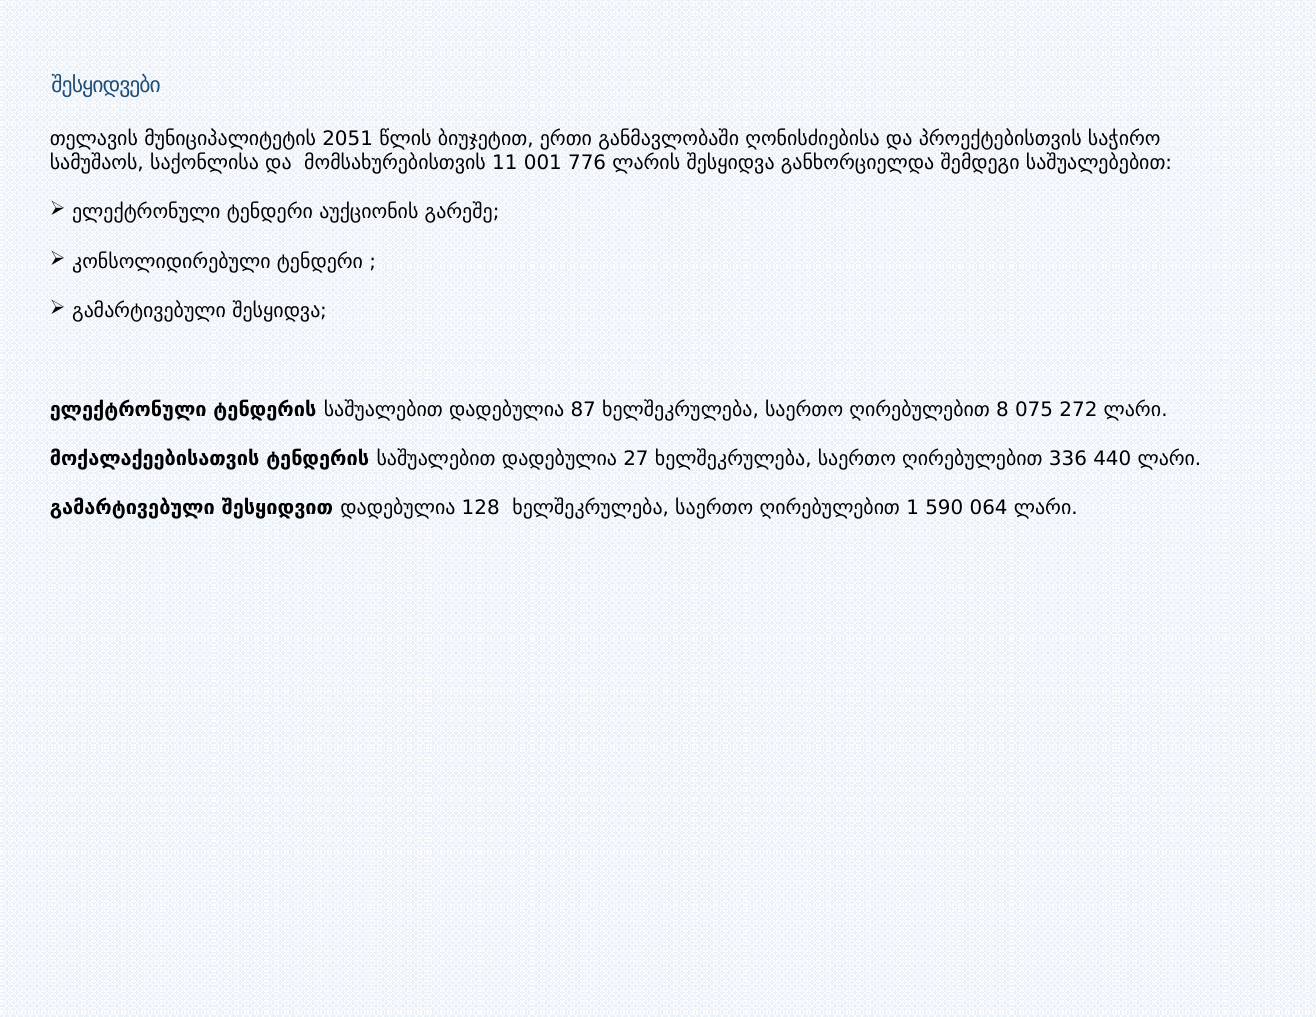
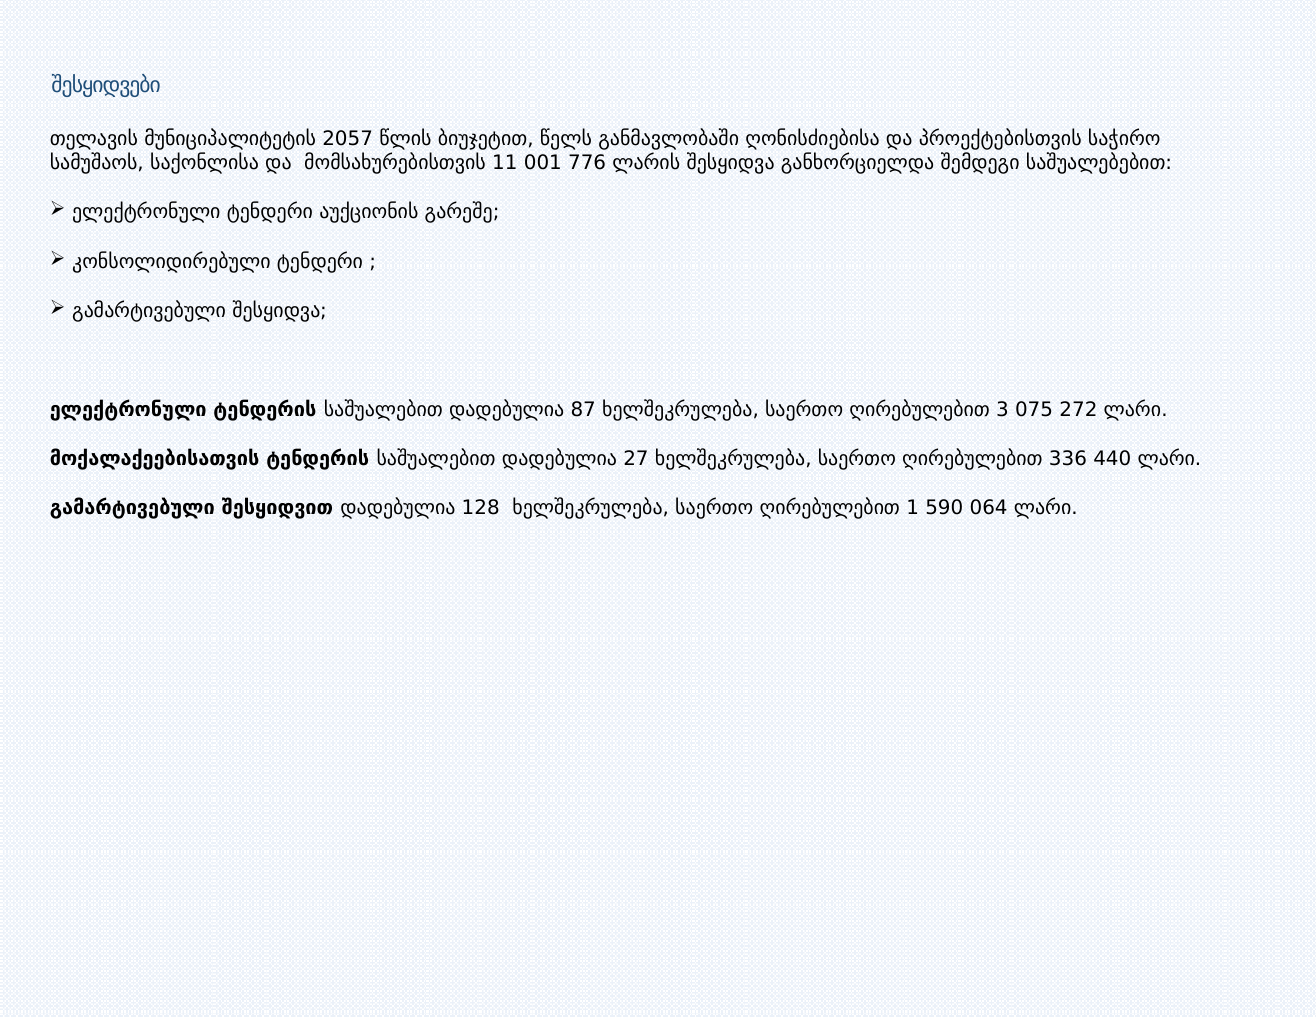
2051: 2051 -> 2057
ერთი: ერთი -> წელს
8: 8 -> 3
